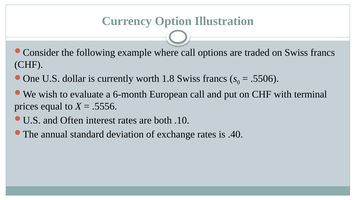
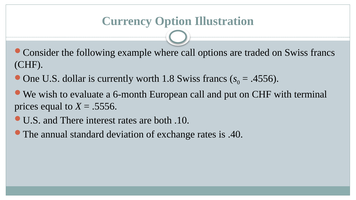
.5506: .5506 -> .4556
Often: Often -> There
